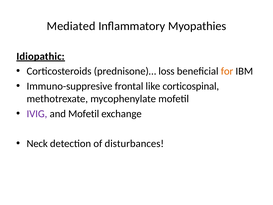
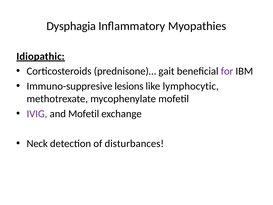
Mediated: Mediated -> Dysphagia
loss: loss -> gait
for colour: orange -> purple
frontal: frontal -> lesions
corticospinal: corticospinal -> lymphocytic
